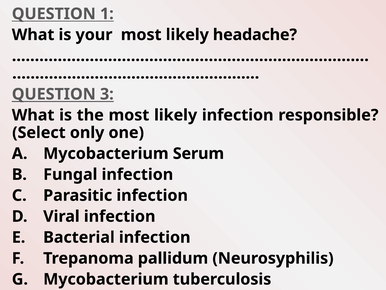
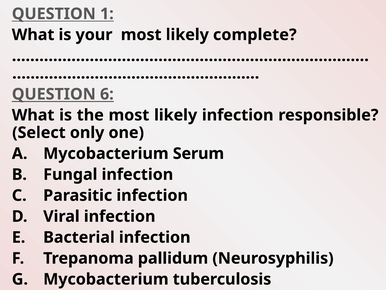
headache: headache -> complete
3: 3 -> 6
